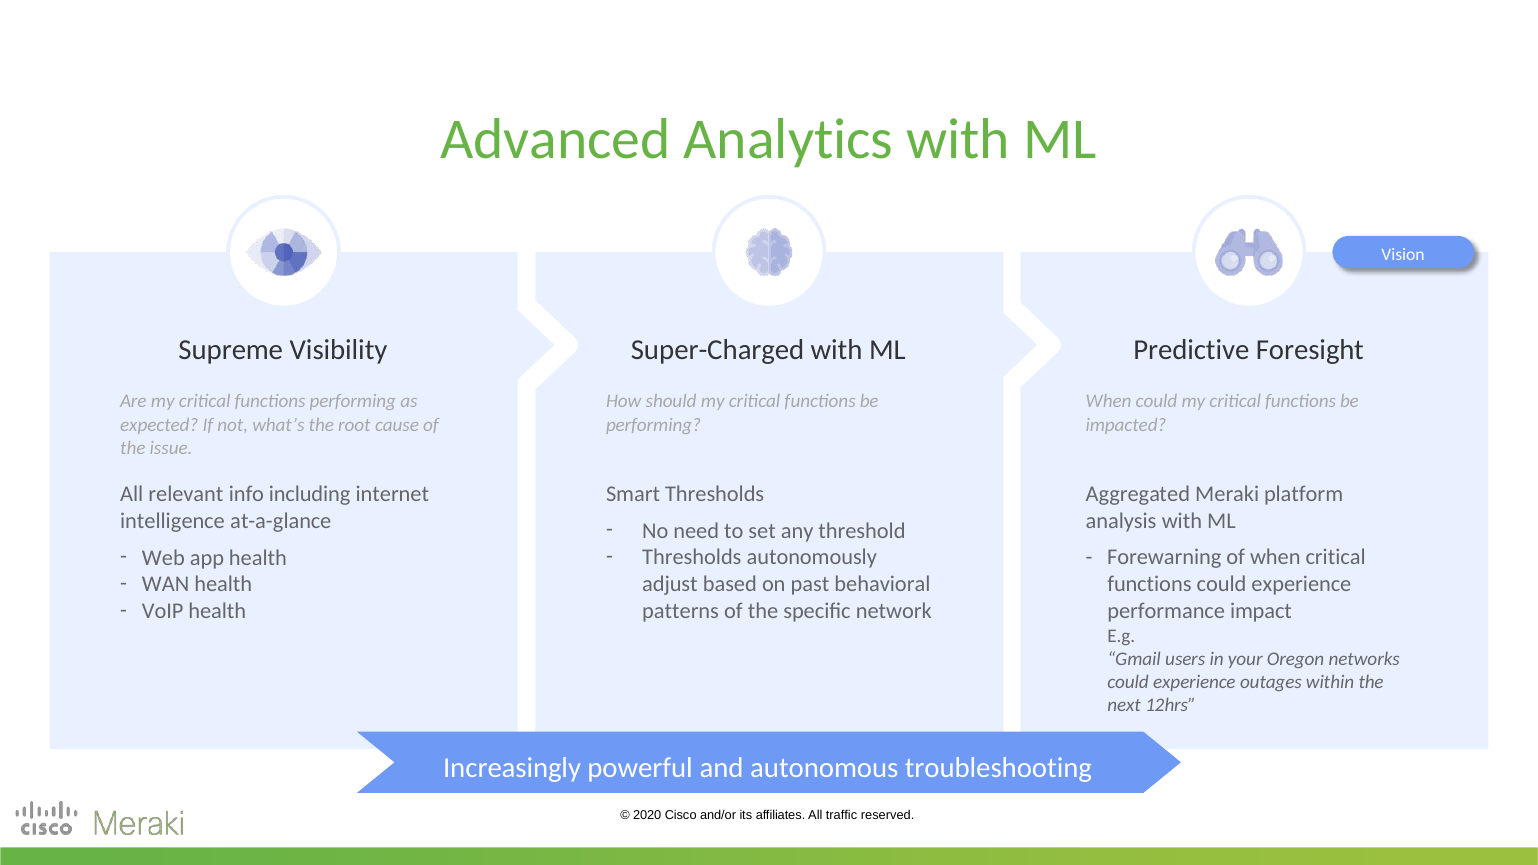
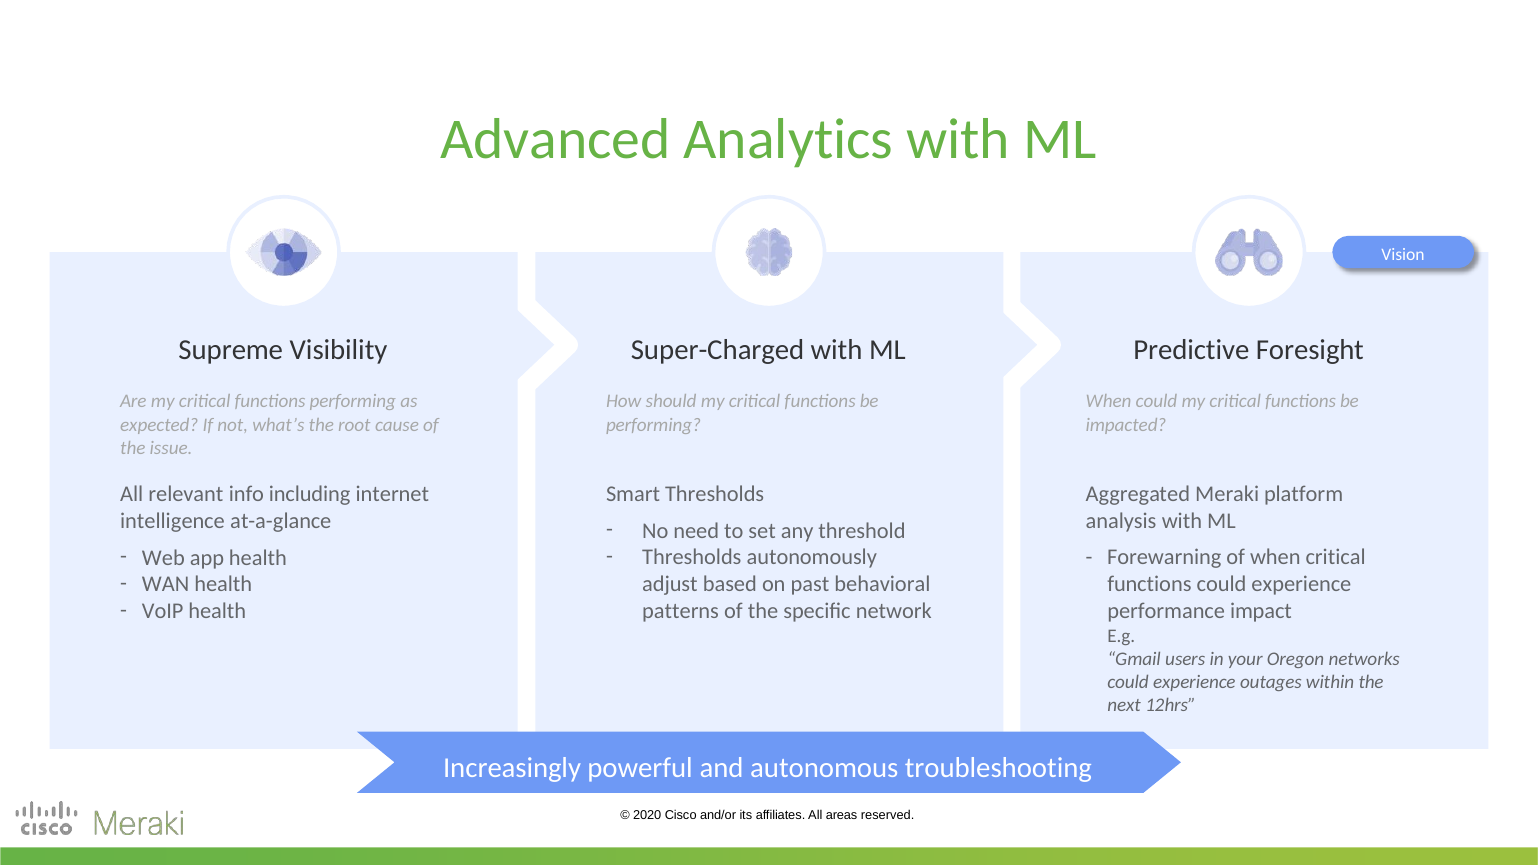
traffic: traffic -> areas
